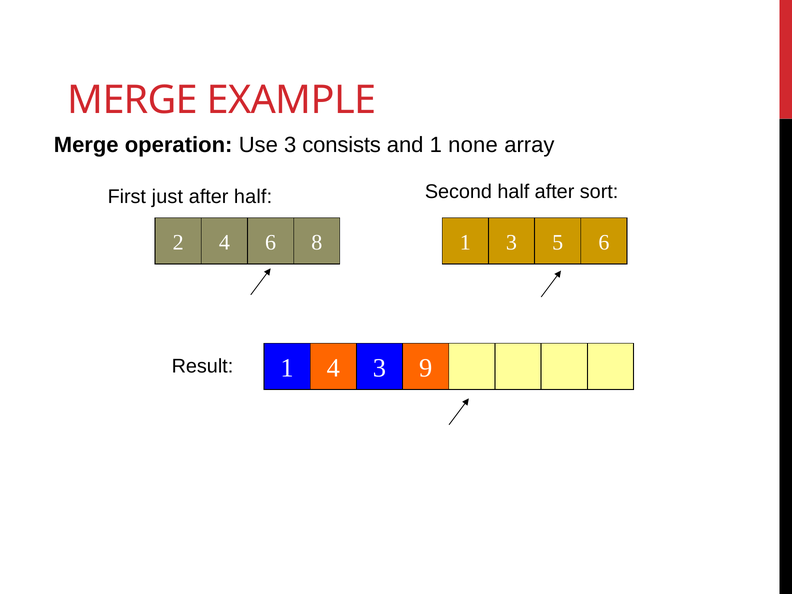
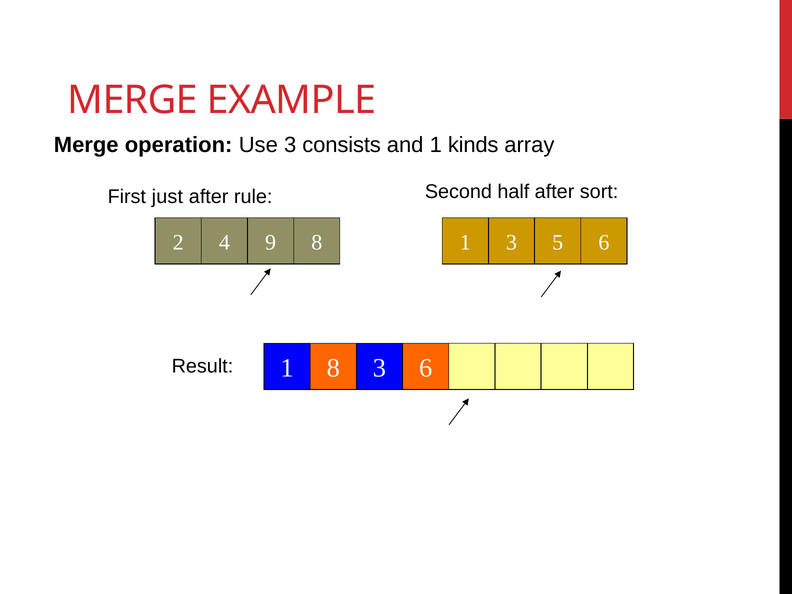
none: none -> kinds
after half: half -> rule
4 6: 6 -> 9
1 4: 4 -> 8
3 9: 9 -> 6
